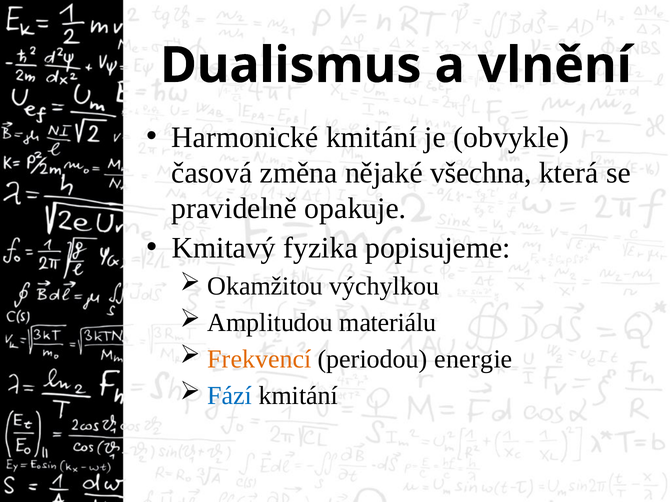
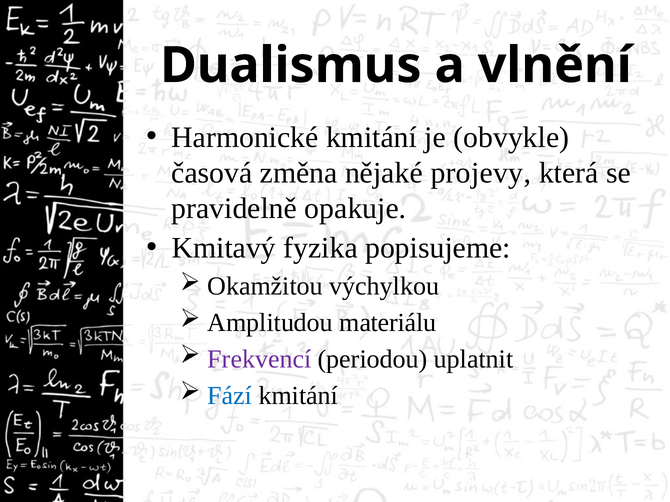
všechna: všechna -> projevy
Frekvencí colour: orange -> purple
energie: energie -> uplatnit
